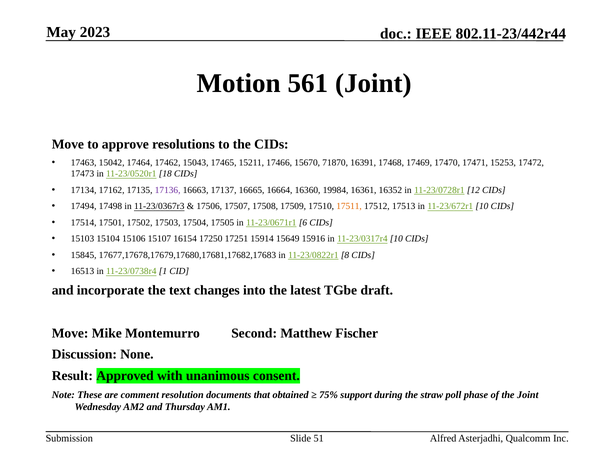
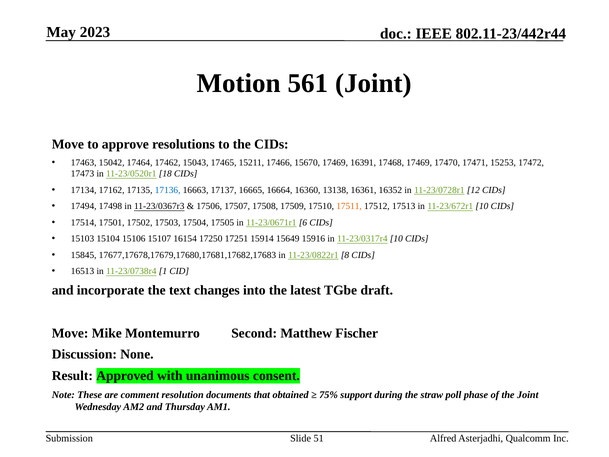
15670 71870: 71870 -> 17469
17136 colour: purple -> blue
19984: 19984 -> 13138
